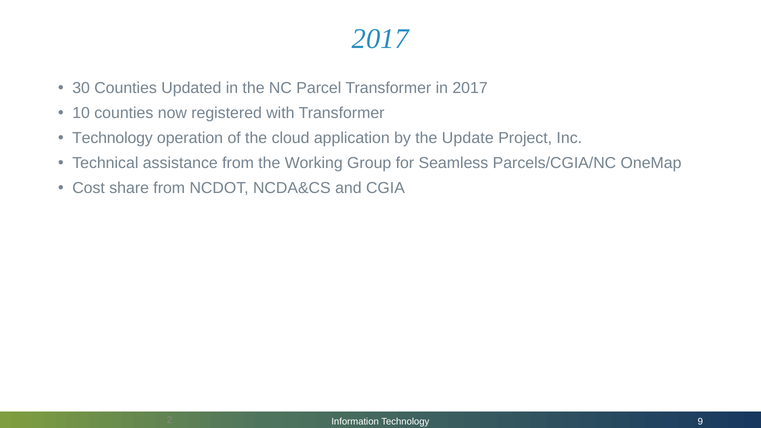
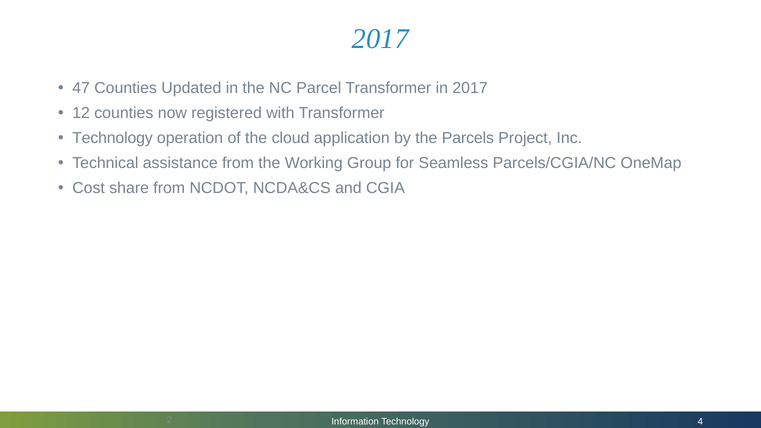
30: 30 -> 47
10: 10 -> 12
Update: Update -> Parcels
9: 9 -> 4
